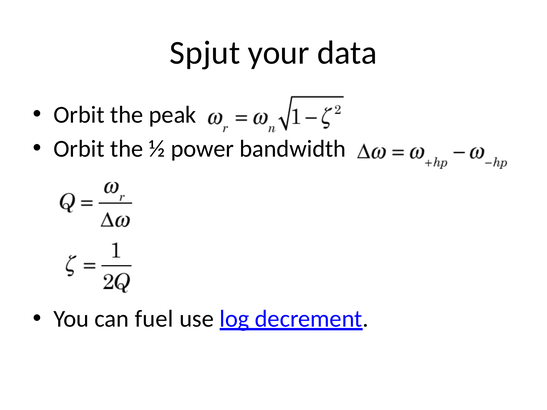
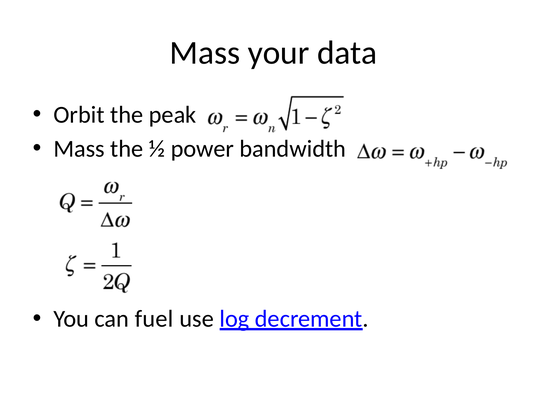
Spjut at (205, 53): Spjut -> Mass
Orbit at (79, 149): Orbit -> Mass
